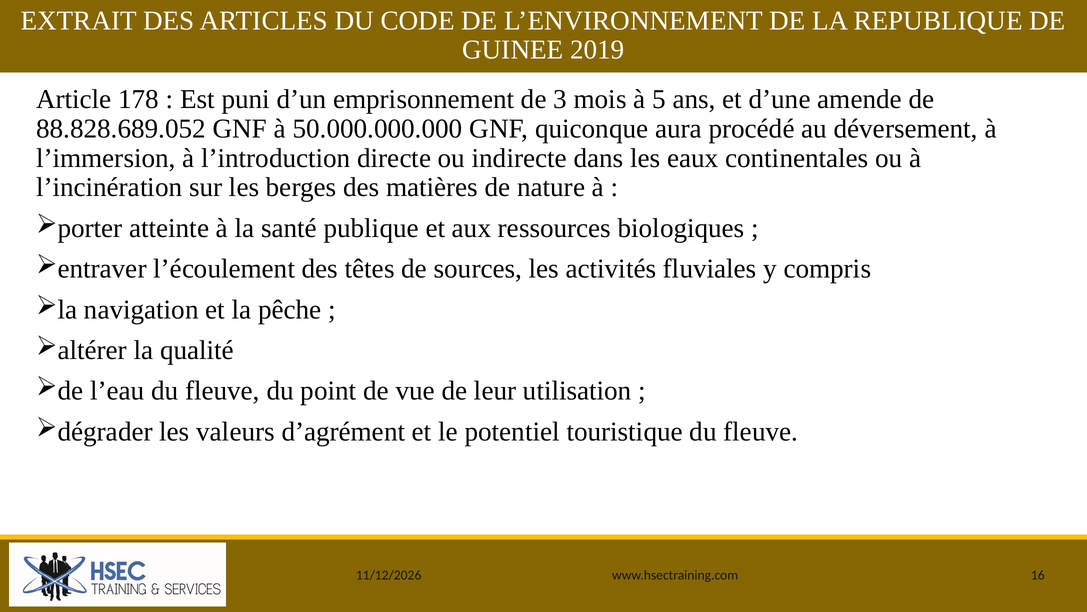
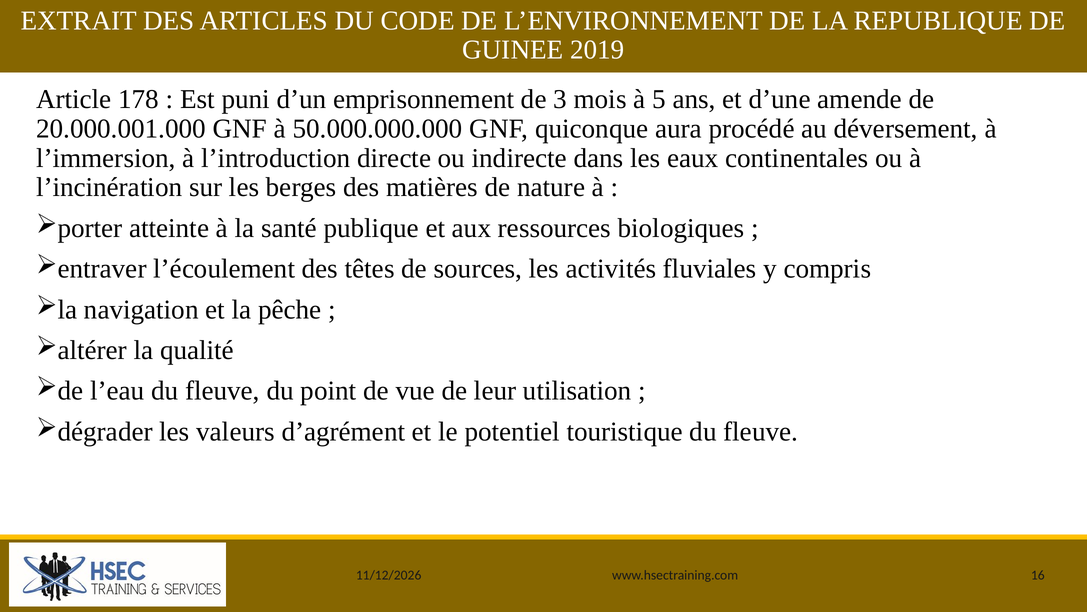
88.828.689.052: 88.828.689.052 -> 20.000.001.000
